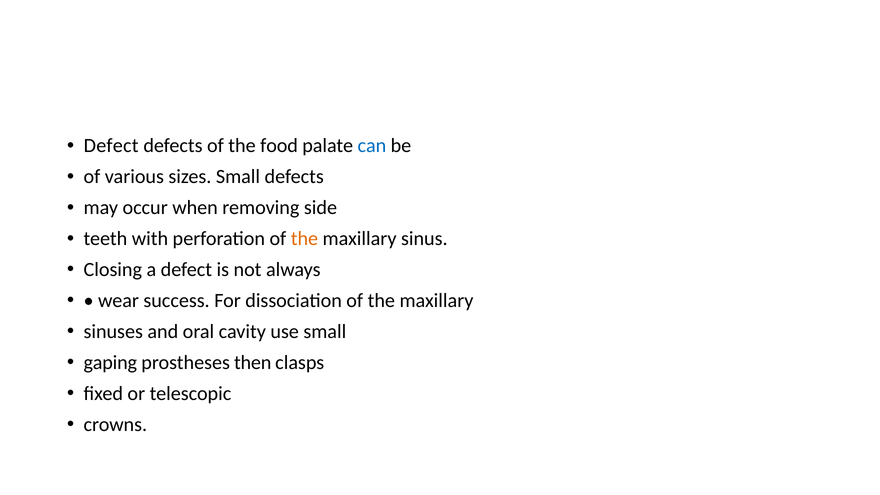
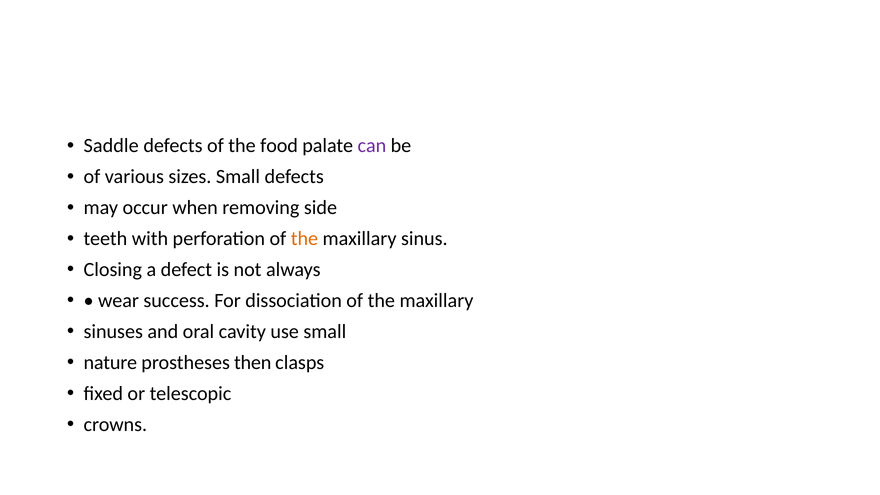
Defect at (111, 146): Defect -> Saddle
can colour: blue -> purple
gaping: gaping -> nature
